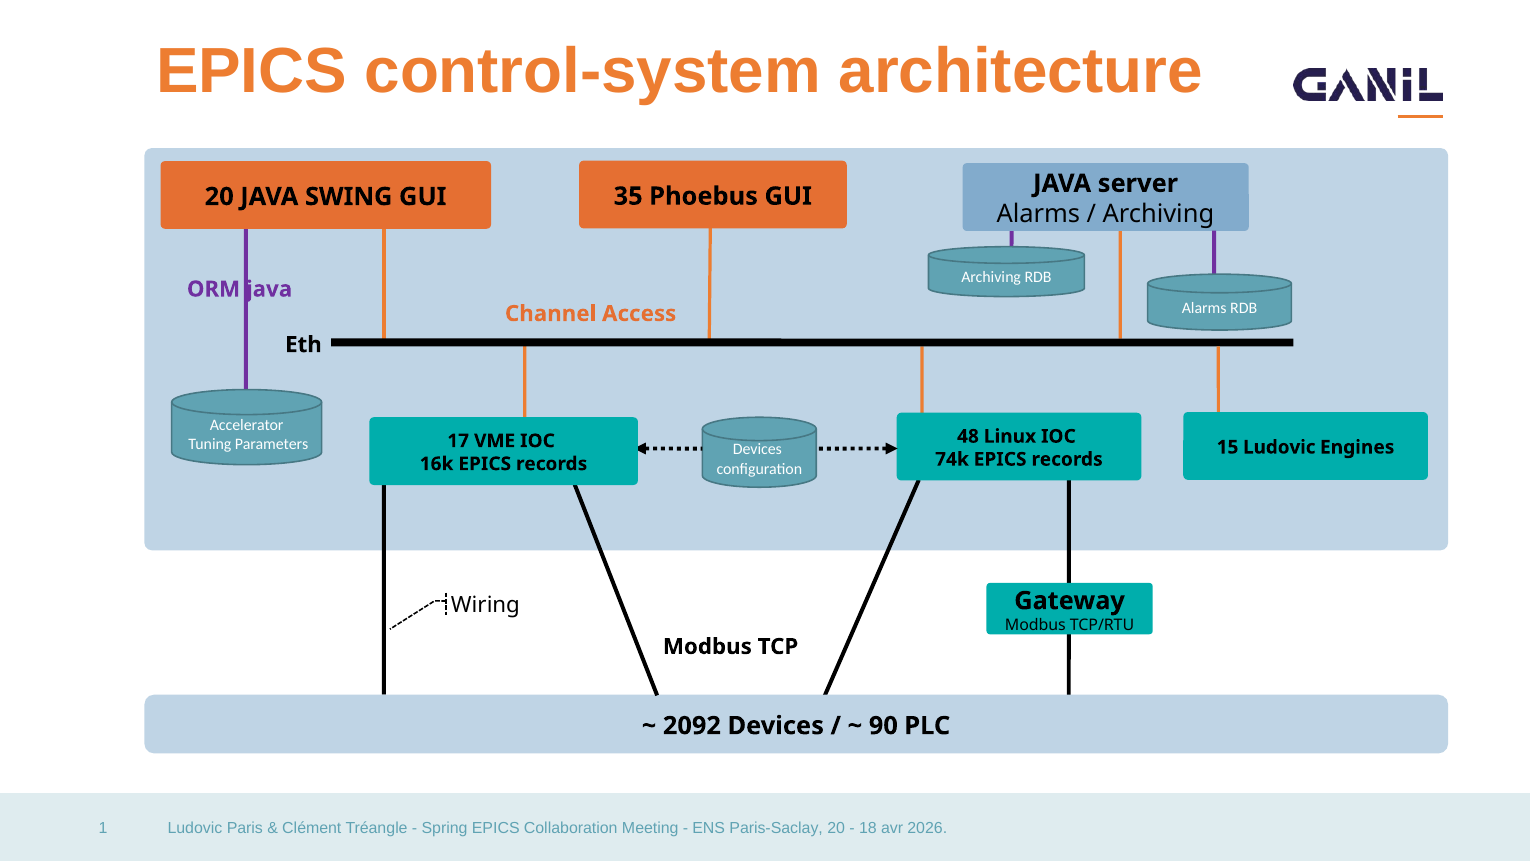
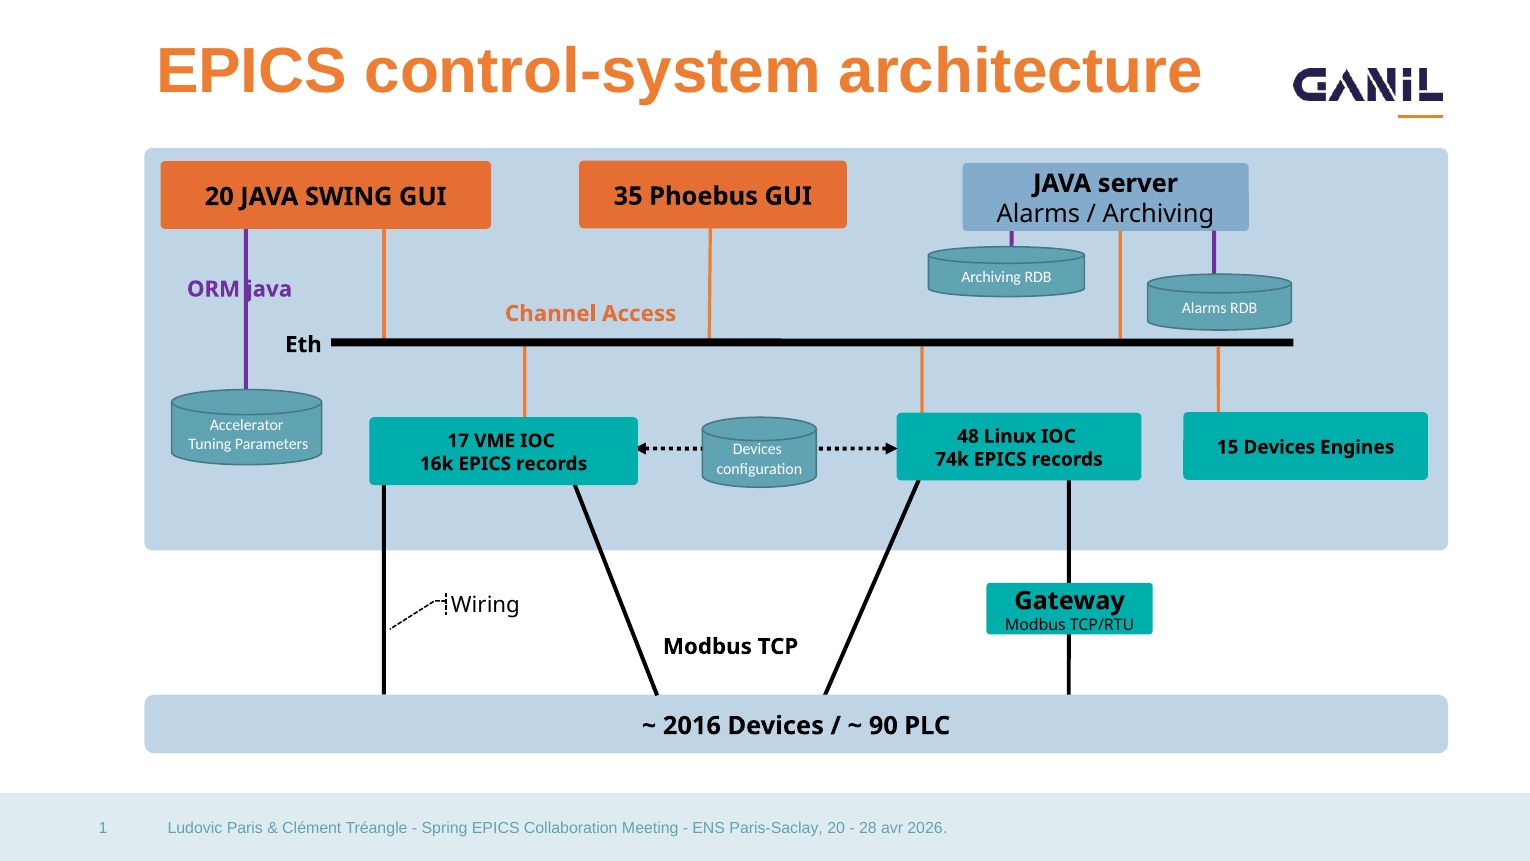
15 Ludovic: Ludovic -> Devices
2092: 2092 -> 2016
18: 18 -> 28
